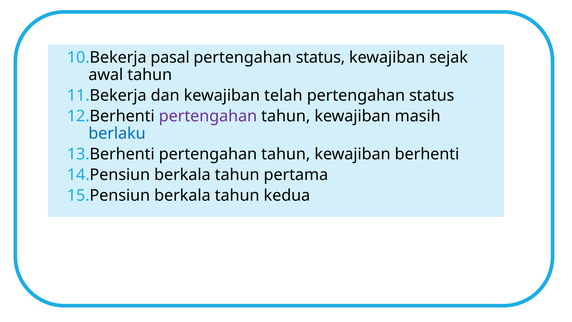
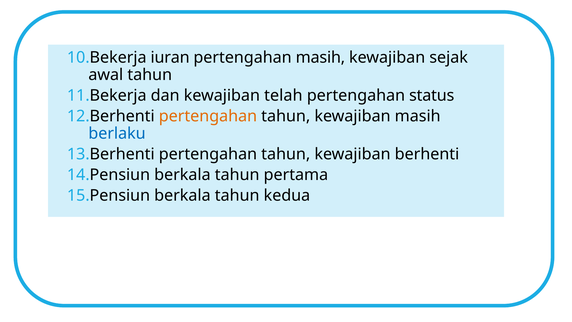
pasal: pasal -> iuran
status at (320, 58): status -> masih
pertengahan at (208, 116) colour: purple -> orange
